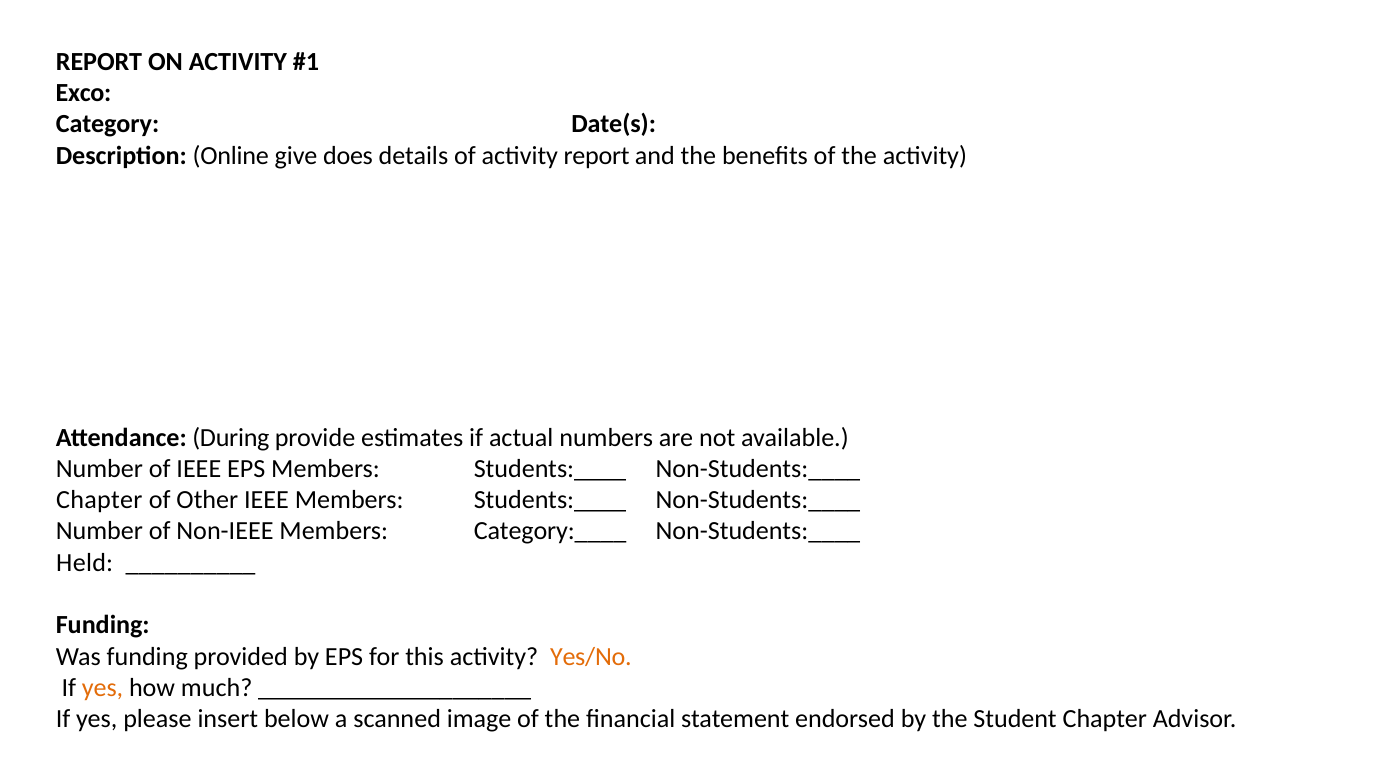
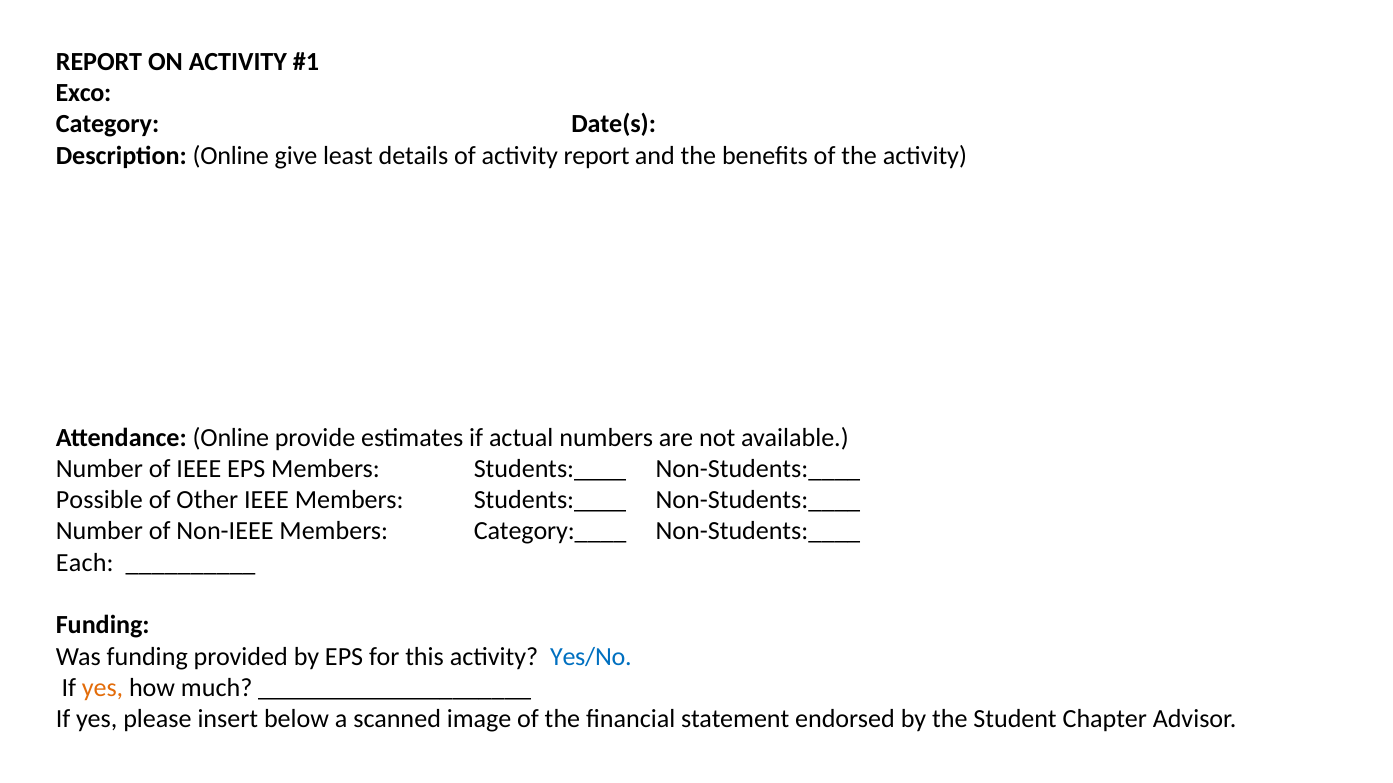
does: does -> least
Attendance During: During -> Online
Chapter at (99, 500): Chapter -> Possible
Held: Held -> Each
Yes/No colour: orange -> blue
